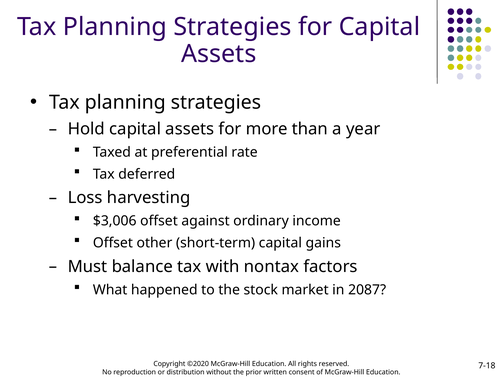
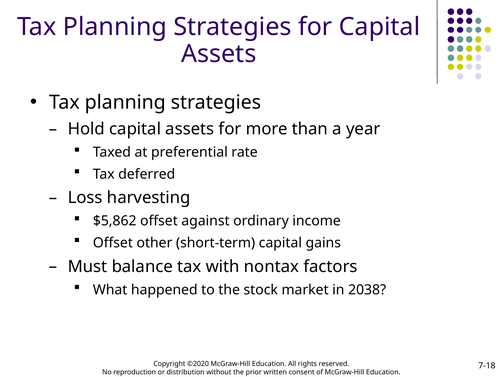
$3,006: $3,006 -> $5,862
2087: 2087 -> 2038
